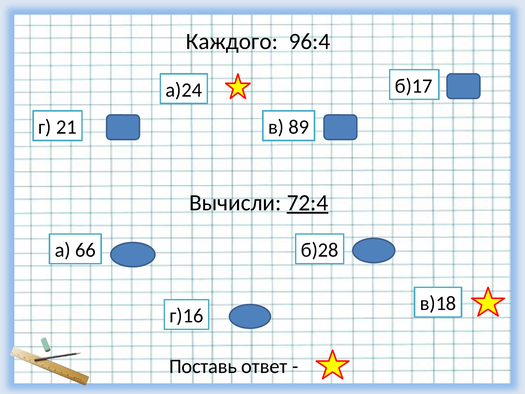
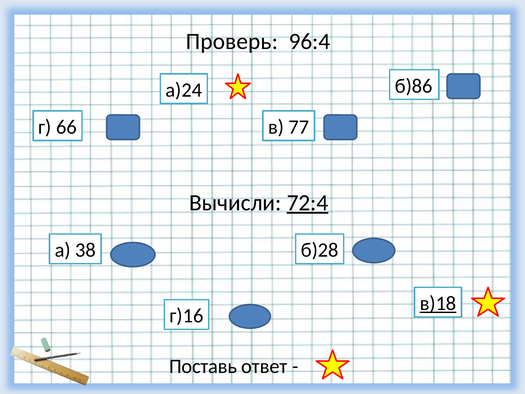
Каждого: Каждого -> Проверь
б)17: б)17 -> б)86
21: 21 -> 66
89: 89 -> 77
66: 66 -> 38
в)18 underline: none -> present
